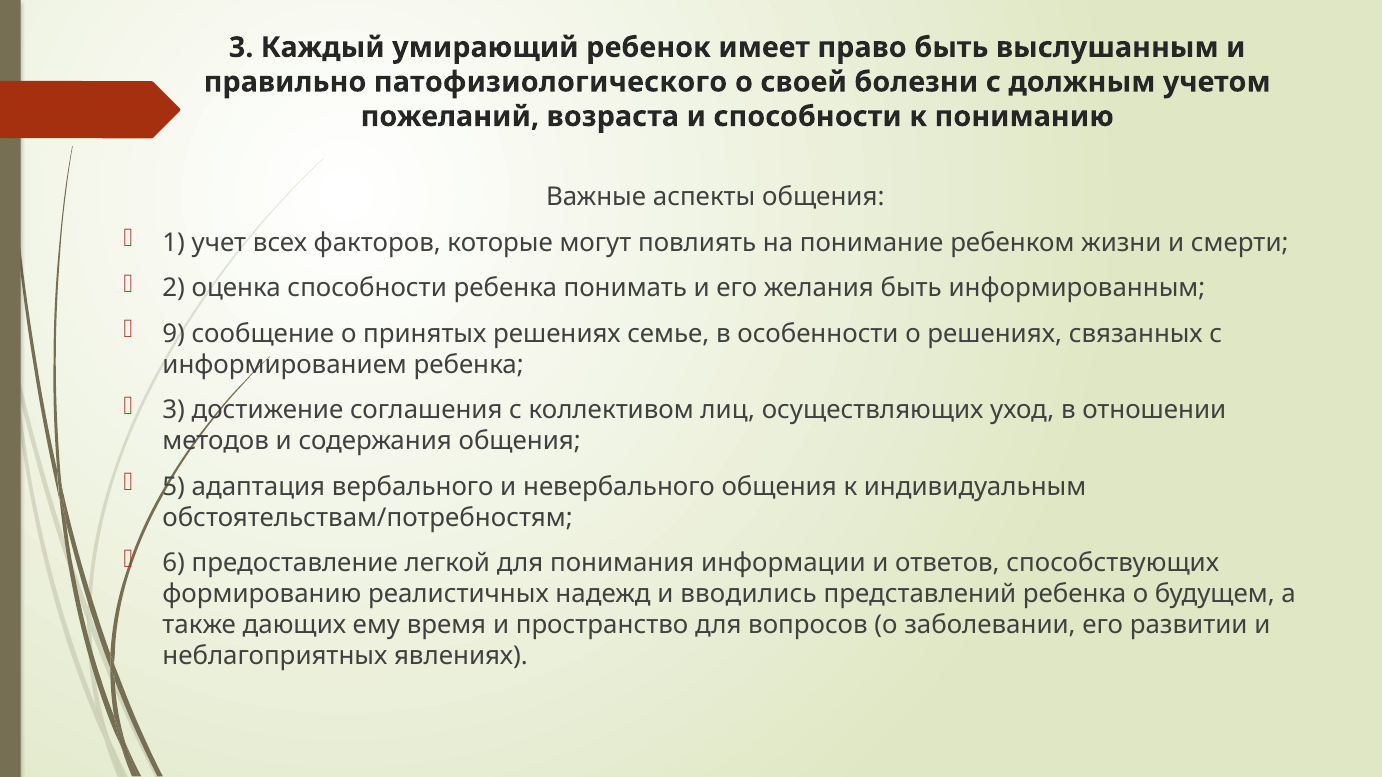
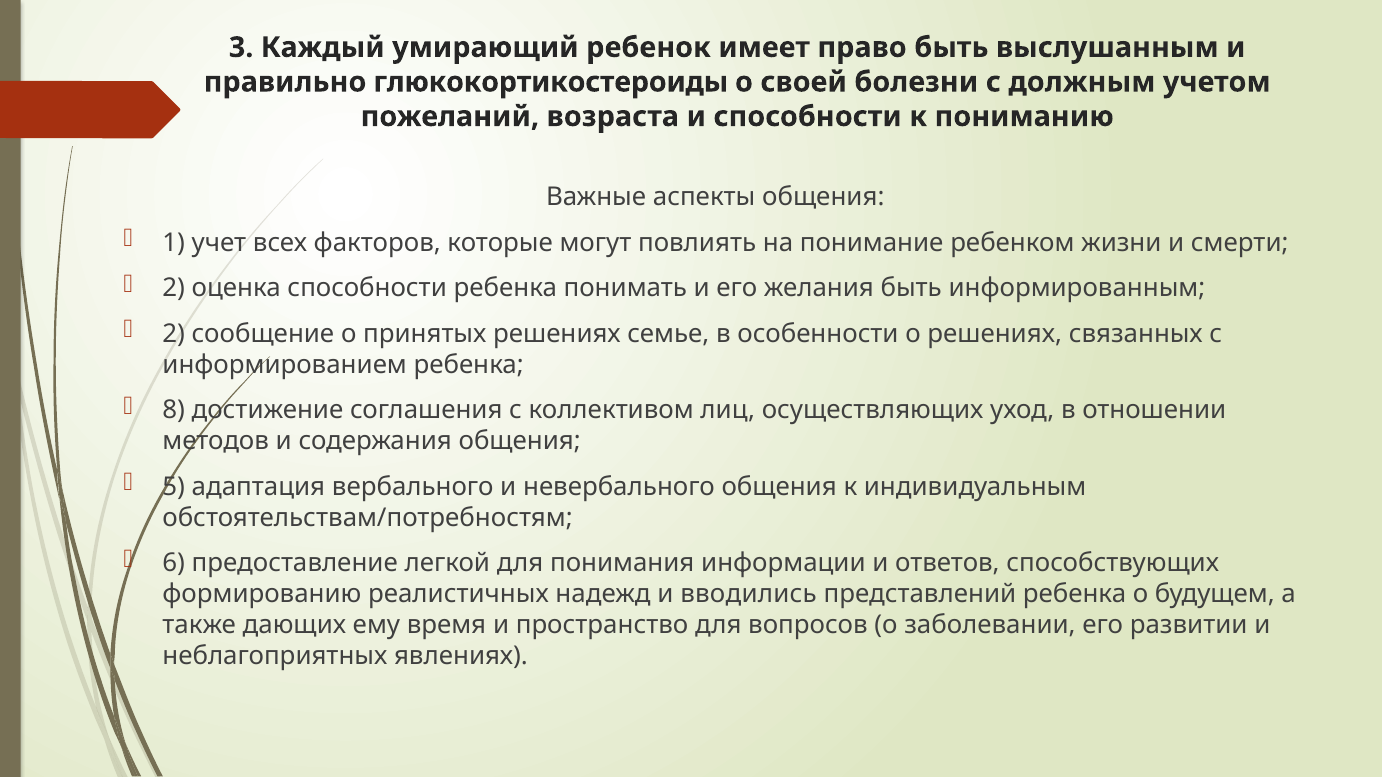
патофизиологического: патофизиологического -> глюкокортикостероиды
9 at (174, 334): 9 -> 2
3 at (174, 410): 3 -> 8
